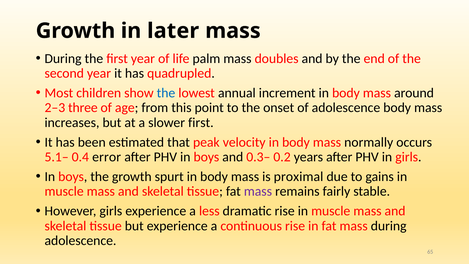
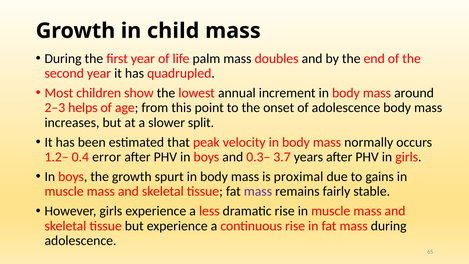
later: later -> child
the at (166, 93) colour: blue -> black
three: three -> helps
slower first: first -> split
5.1–: 5.1– -> 1.2–
0.2: 0.2 -> 3.7
